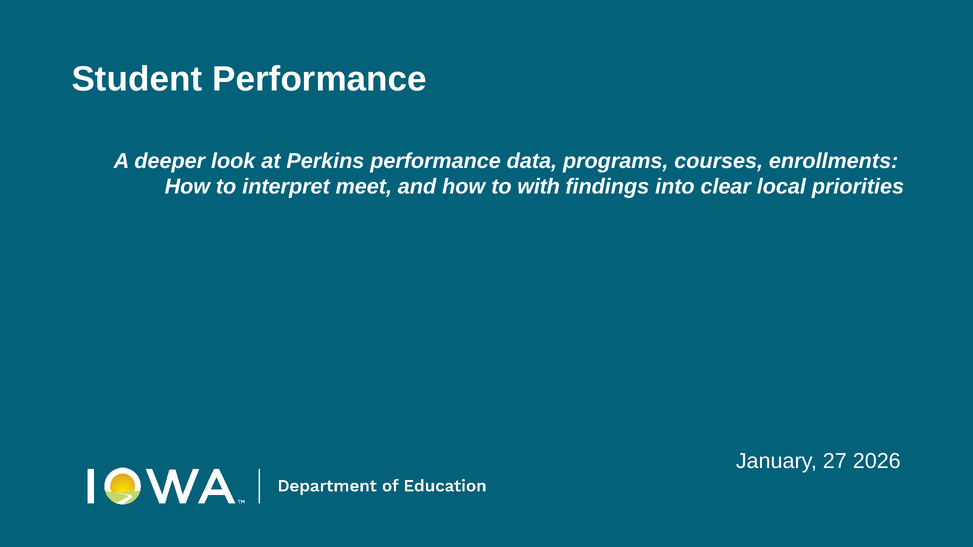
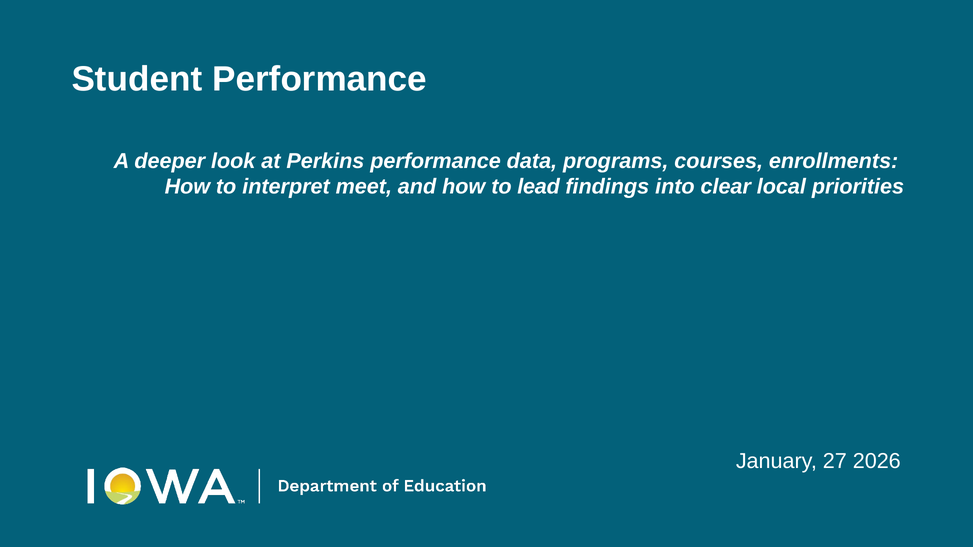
with: with -> lead
